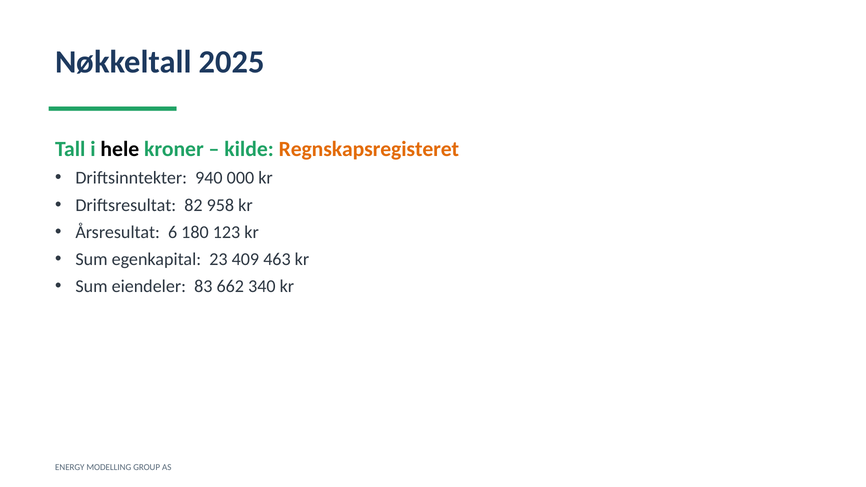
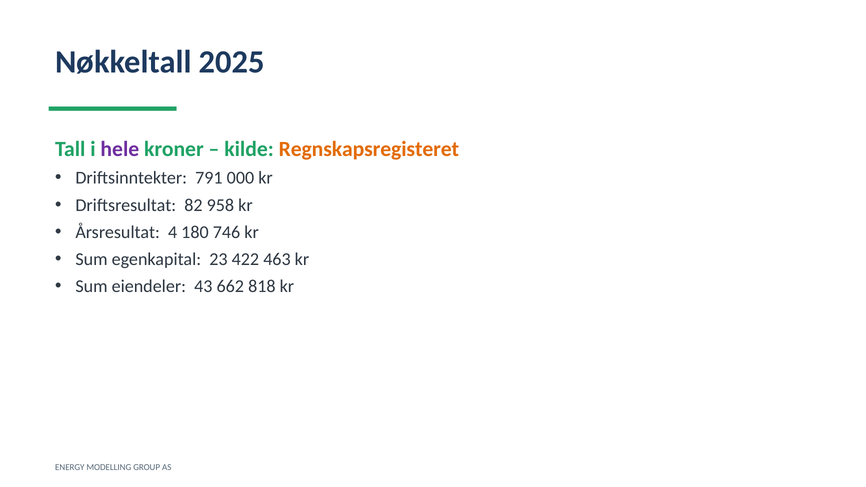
hele colour: black -> purple
940: 940 -> 791
6: 6 -> 4
123: 123 -> 746
409: 409 -> 422
83: 83 -> 43
340: 340 -> 818
